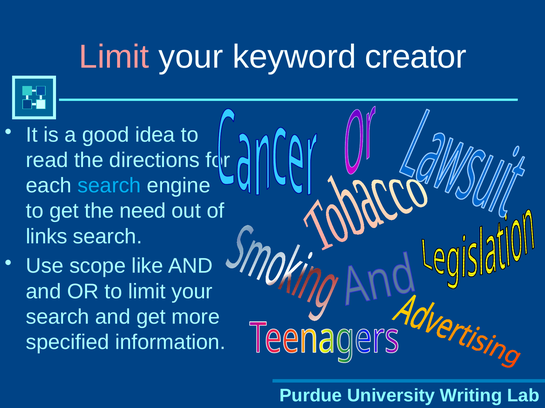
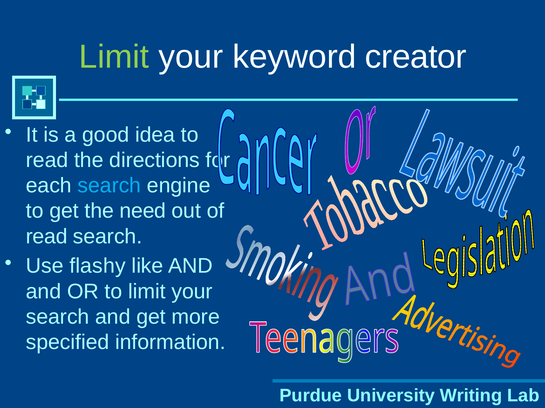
Limit at (114, 57) colour: pink -> light green
links at (47, 237): links -> read
scope: scope -> flashy
